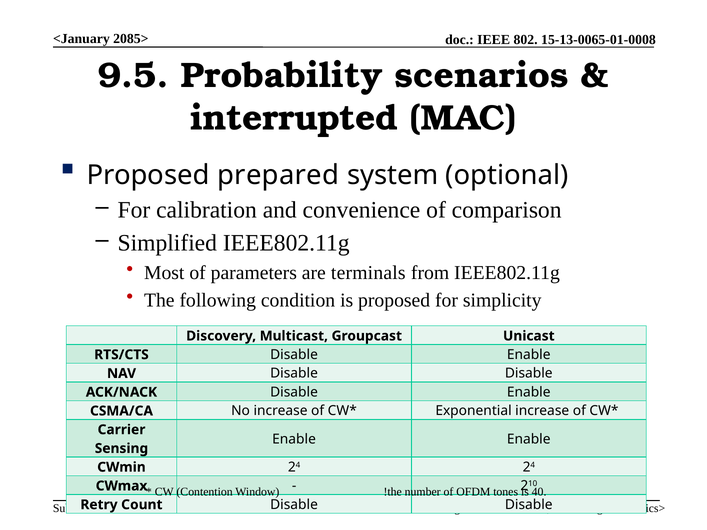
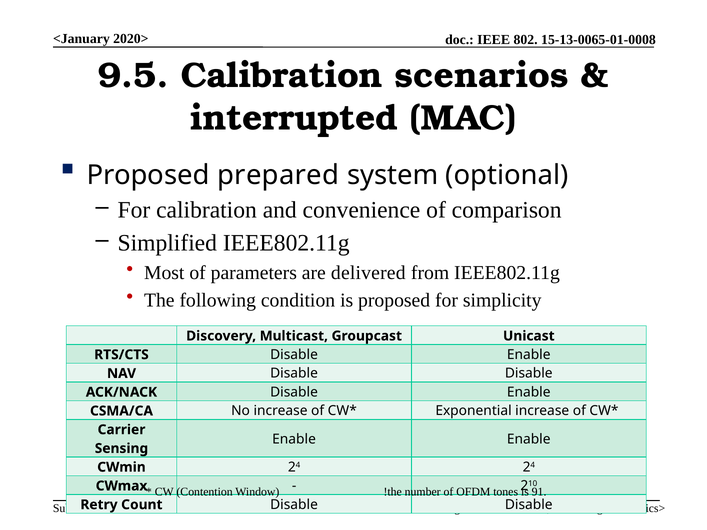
2085>: 2085> -> 2020>
9.5 Probability: Probability -> Calibration
terminals: terminals -> delivered
40: 40 -> 91
